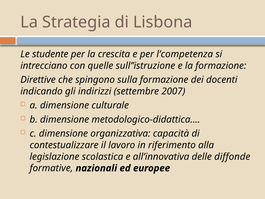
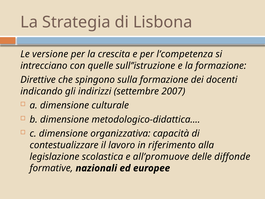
studente: studente -> versione
all’innovativa: all’innovativa -> all’promuove
